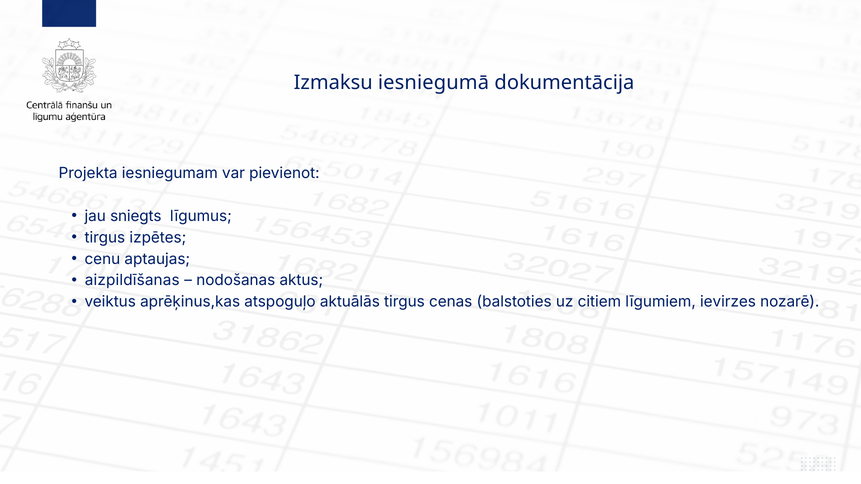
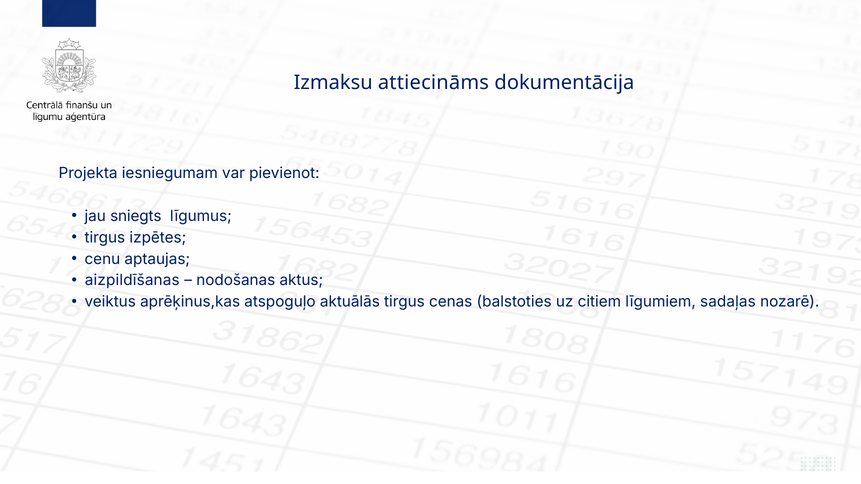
iesniegumā: iesniegumā -> attiecināms
ievirzes: ievirzes -> sadaļas
